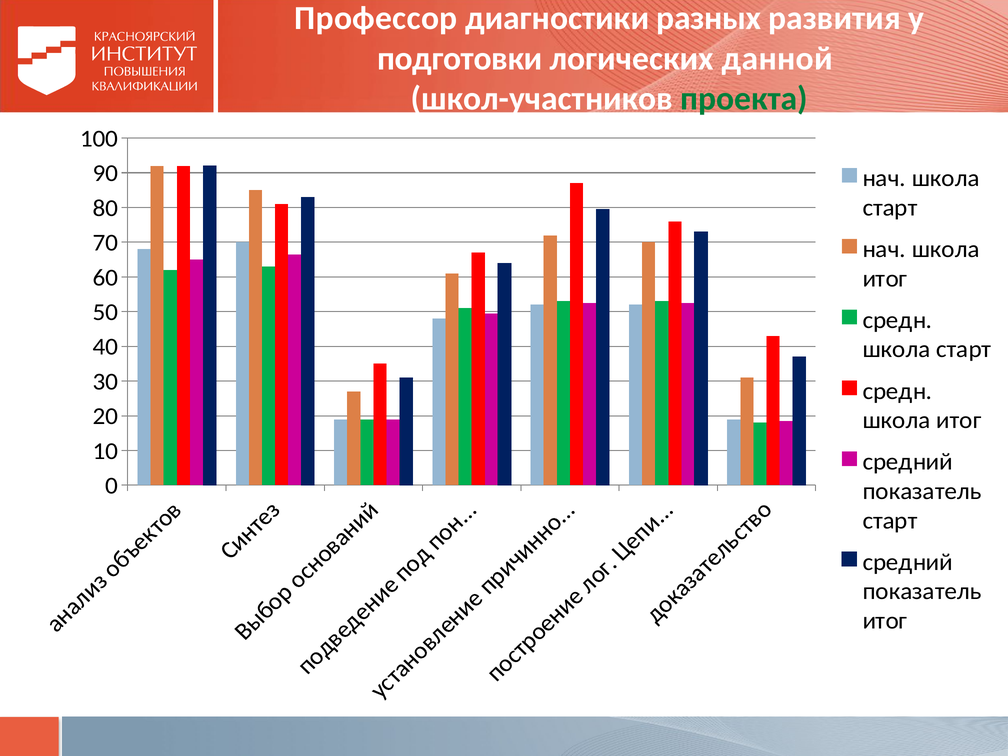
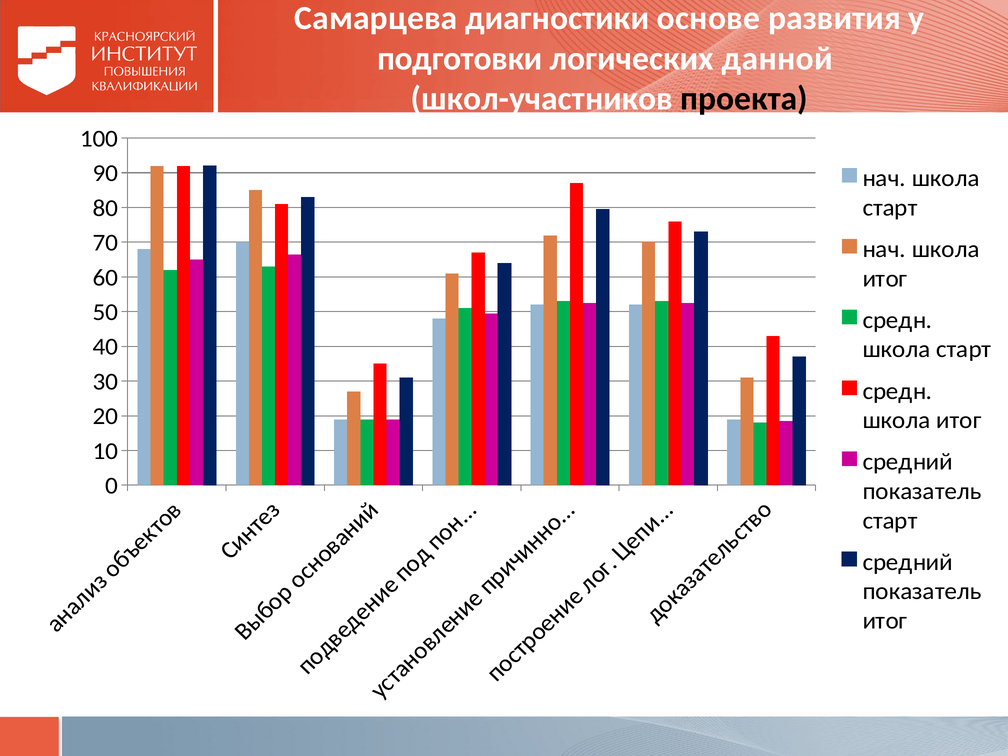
Профессор: Профессор -> Самарцева
разных: разных -> основе
проекта colour: green -> black
